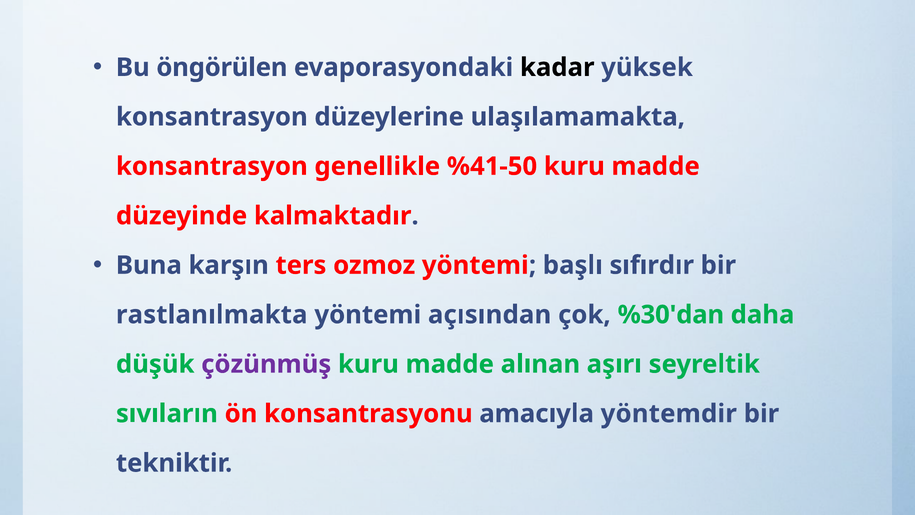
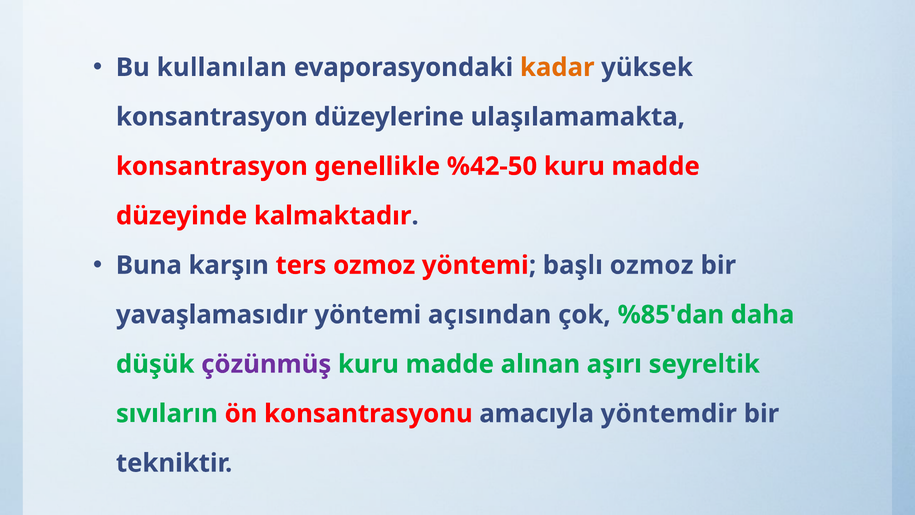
öngörülen: öngörülen -> kullanılan
kadar colour: black -> orange
%41-50: %41-50 -> %42-50
başlı sıfırdır: sıfırdır -> ozmoz
rastlanılmakta: rastlanılmakta -> yavaşlamasıdır
%30'dan: %30'dan -> %85'dan
